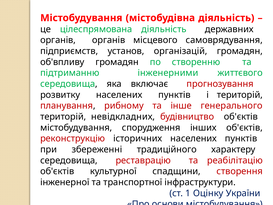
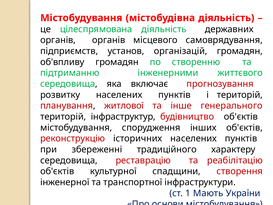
рибному: рибному -> житлової
невідкладних: невідкладних -> інфраструктур
Оцінку: Оцінку -> Мають
